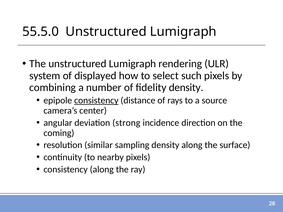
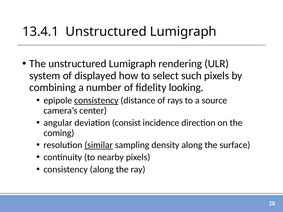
55.5.0: 55.5.0 -> 13.4.1
fidelity density: density -> looking
strong: strong -> consist
similar underline: none -> present
